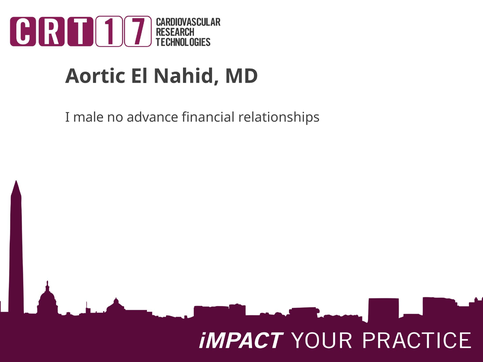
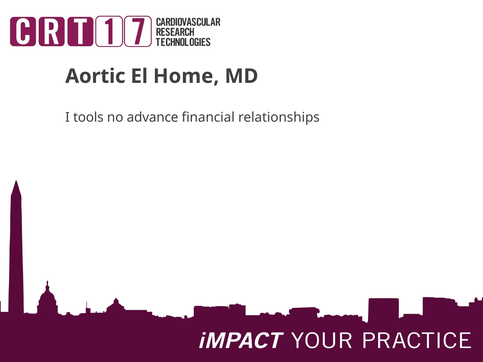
Nahid: Nahid -> Home
male: male -> tools
